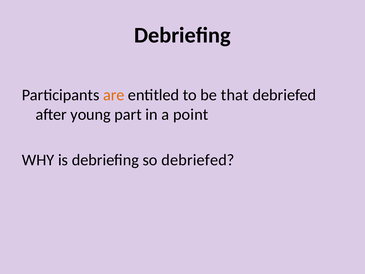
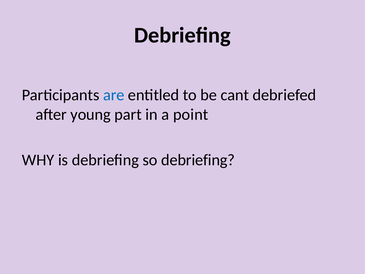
are colour: orange -> blue
that: that -> cant
so debriefed: debriefed -> debriefing
